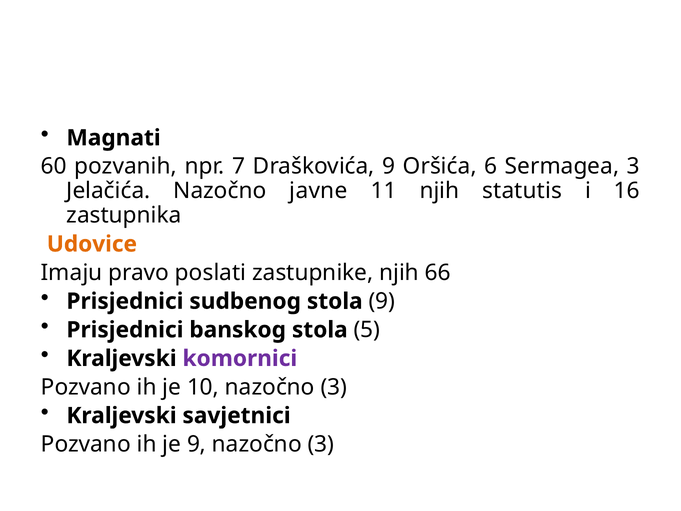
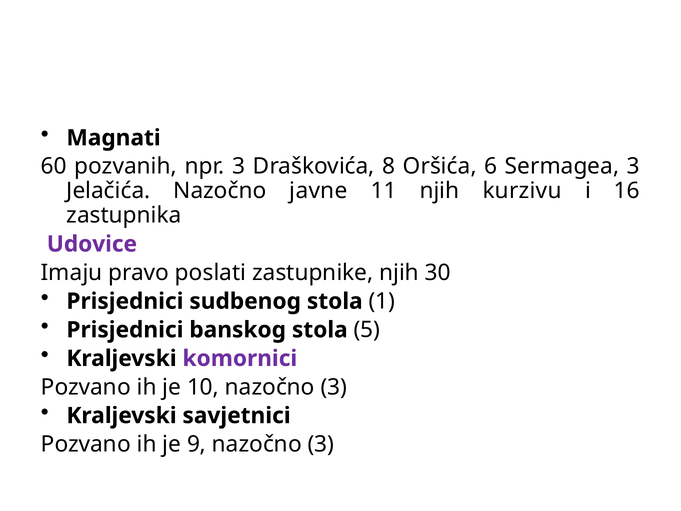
npr 7: 7 -> 3
Draškovića 9: 9 -> 8
statutis: statutis -> kurzivu
Udovice colour: orange -> purple
66: 66 -> 30
stola 9: 9 -> 1
